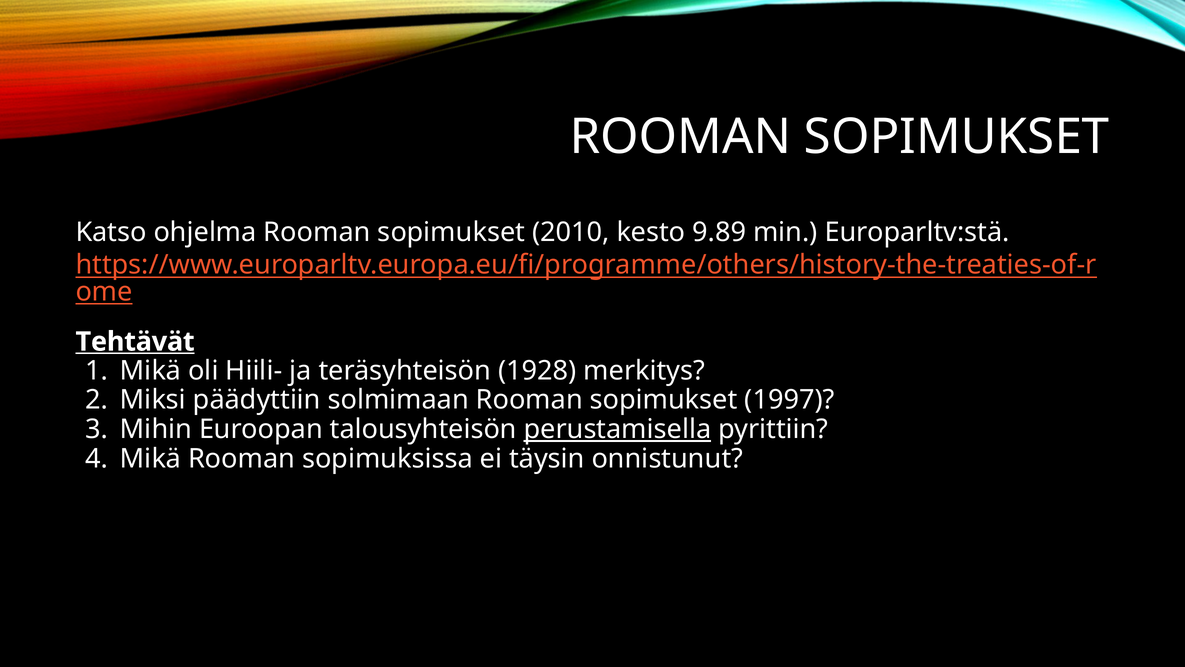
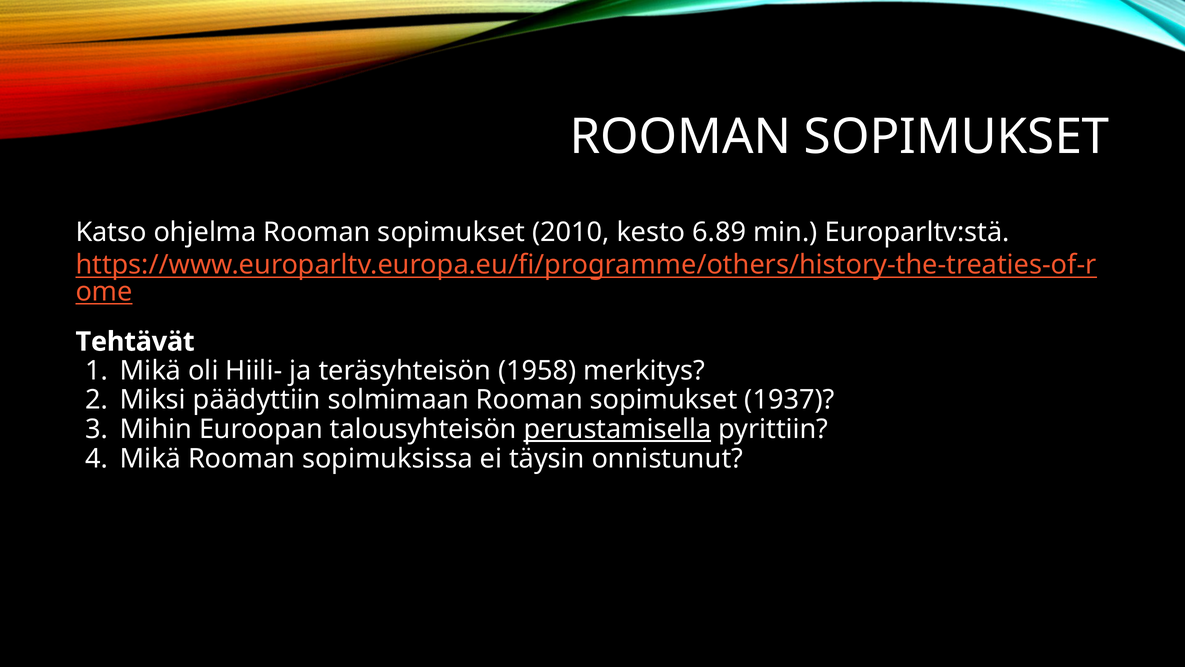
9.89: 9.89 -> 6.89
Tehtävät underline: present -> none
1928: 1928 -> 1958
1997: 1997 -> 1937
